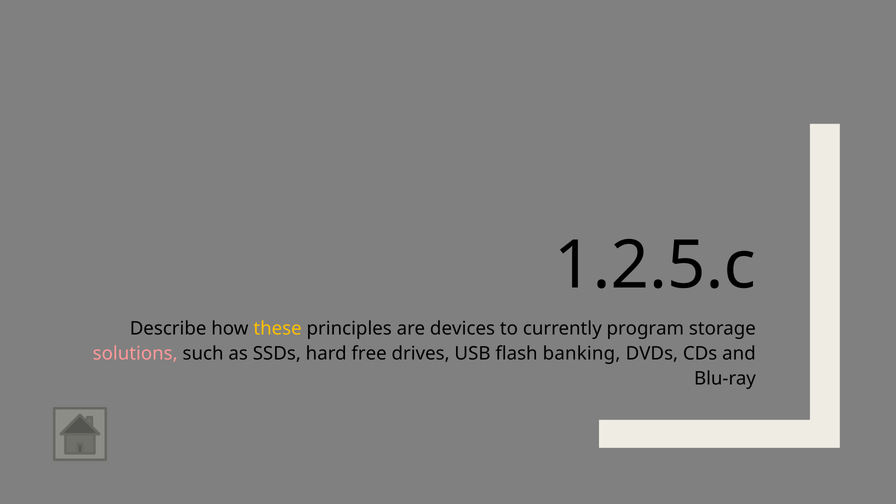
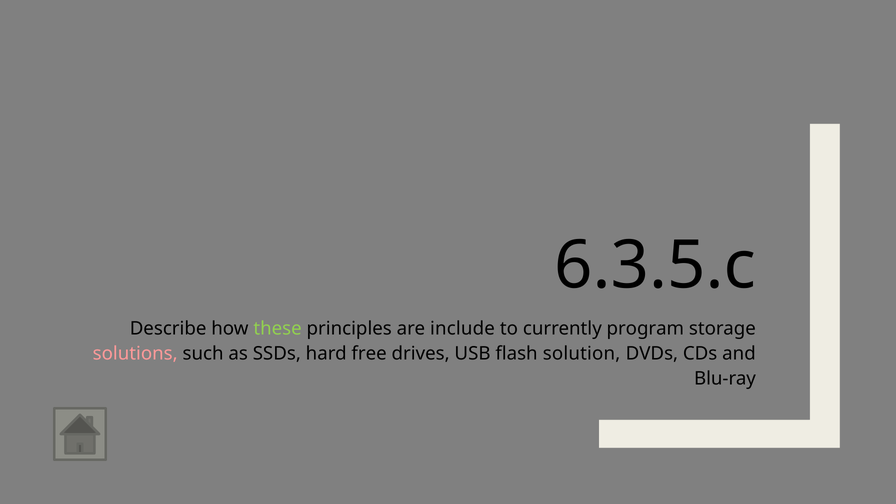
1.2.5.c: 1.2.5.c -> 6.3.5.c
these colour: yellow -> light green
devices: devices -> include
banking: banking -> solution
